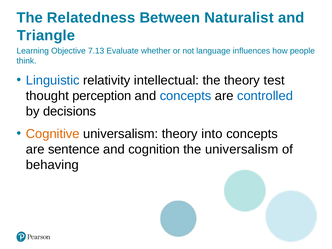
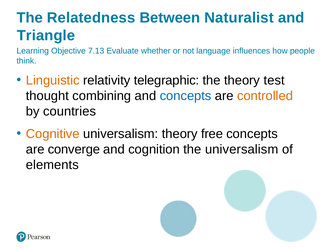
Linguistic colour: blue -> orange
intellectual: intellectual -> telegraphic
perception: perception -> combining
controlled colour: blue -> orange
decisions: decisions -> countries
into: into -> free
sentence: sentence -> converge
behaving: behaving -> elements
